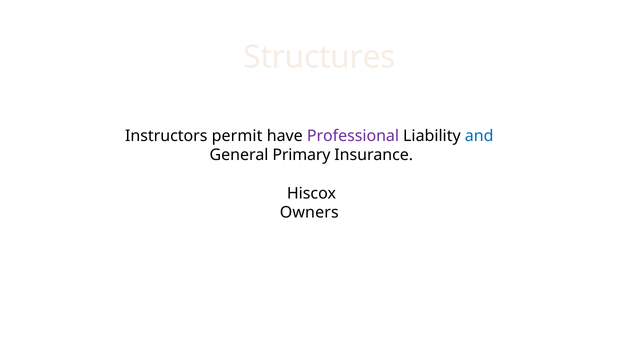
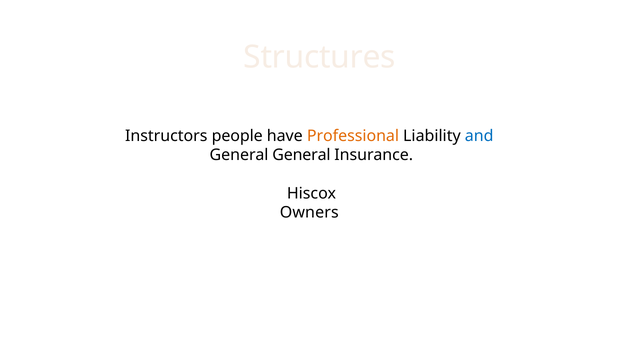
permit: permit -> people
Professional colour: purple -> orange
General Primary: Primary -> General
